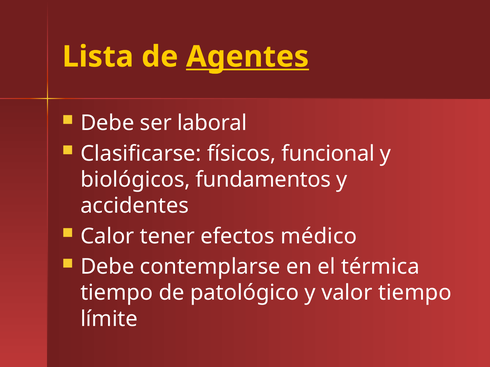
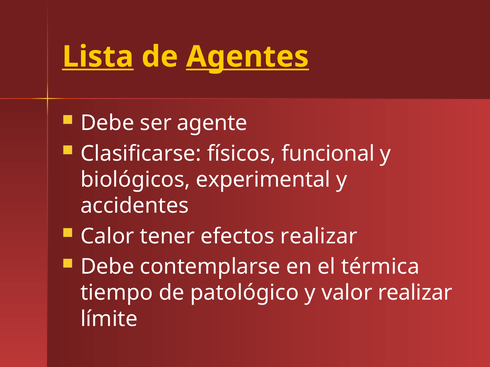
Lista underline: none -> present
laboral: laboral -> agente
fundamentos: fundamentos -> experimental
efectos médico: médico -> realizar
valor tiempo: tiempo -> realizar
